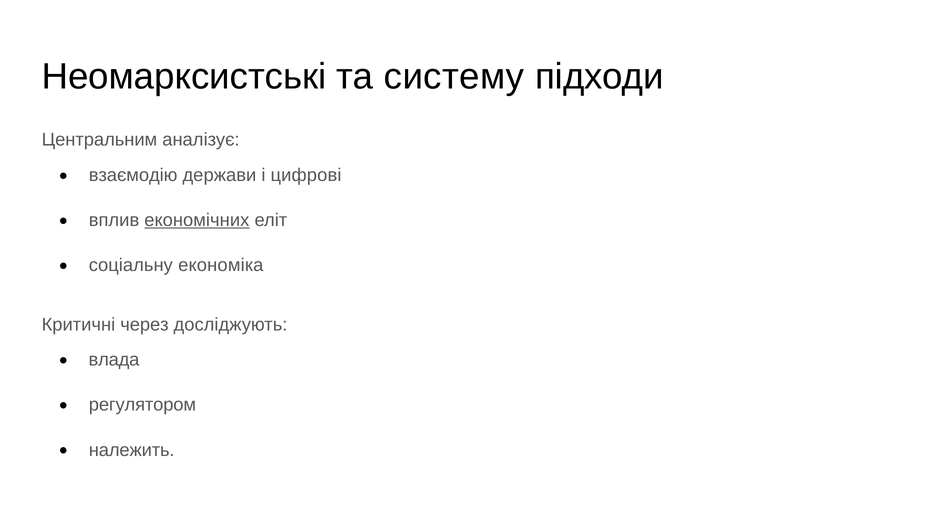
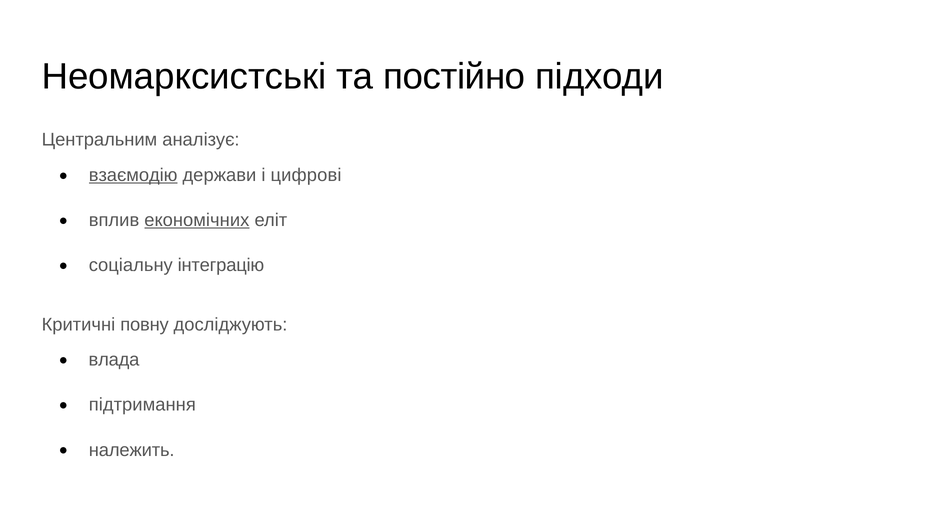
систему: систему -> постійно
взаємодію underline: none -> present
економіка: економіка -> інтеграцію
через: через -> повну
регулятором: регулятором -> підтримання
